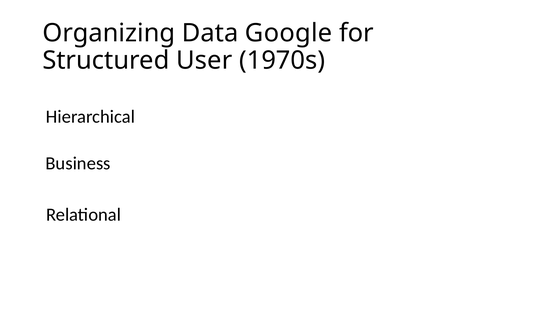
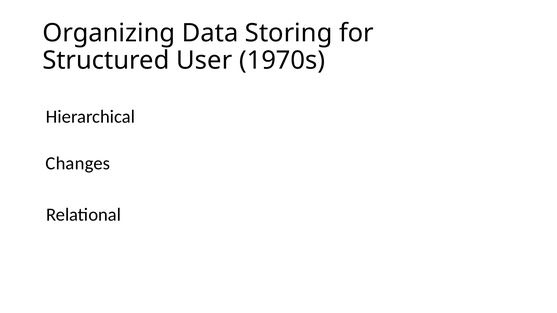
Google: Google -> Storing
Business: Business -> Changes
